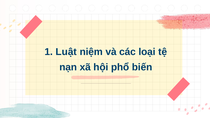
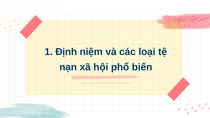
Luật: Luật -> Định
